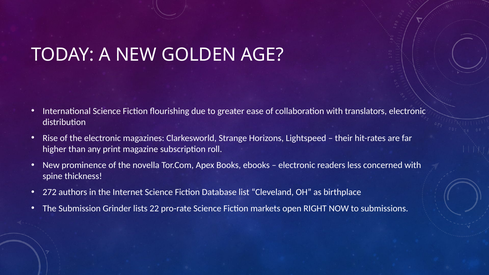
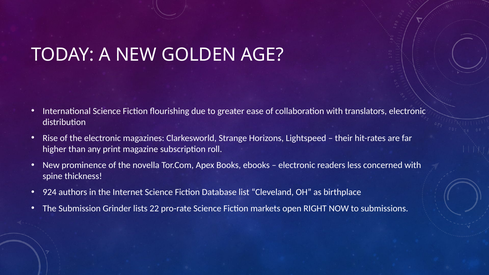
272: 272 -> 924
